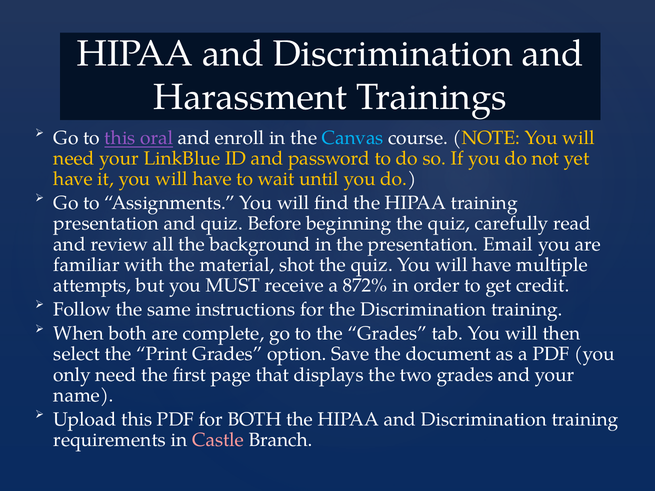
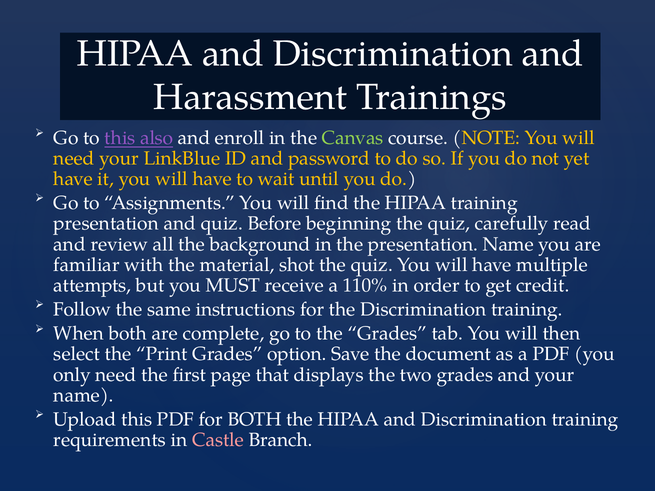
oral: oral -> also
Canvas colour: light blue -> light green
presentation Email: Email -> Name
872%: 872% -> 110%
